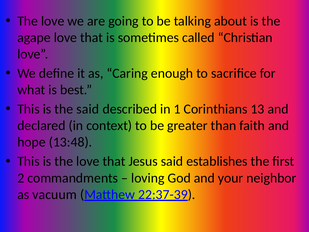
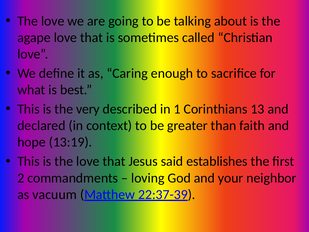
the said: said -> very
13:48: 13:48 -> 13:19
